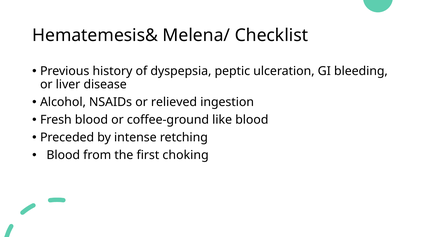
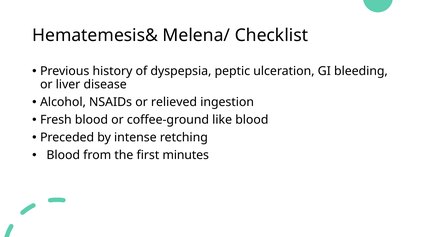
choking: choking -> minutes
